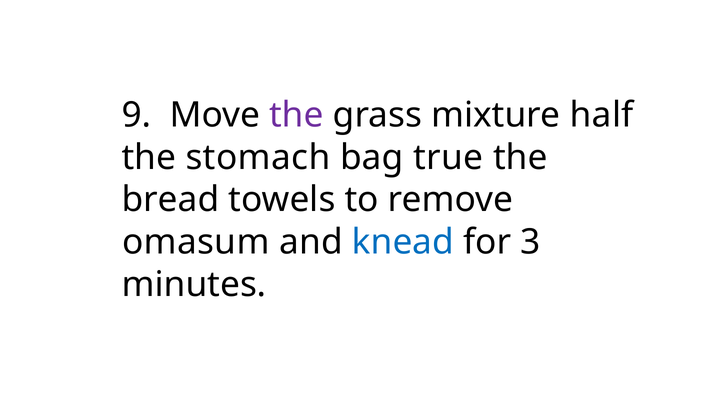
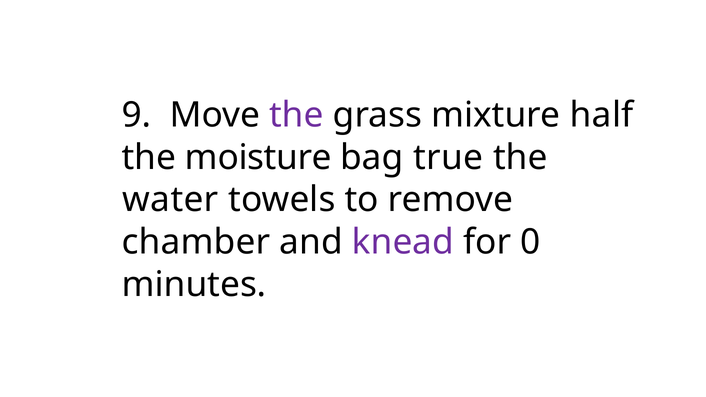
stomach: stomach -> moisture
bread: bread -> water
omasum: omasum -> chamber
knead colour: blue -> purple
3: 3 -> 0
